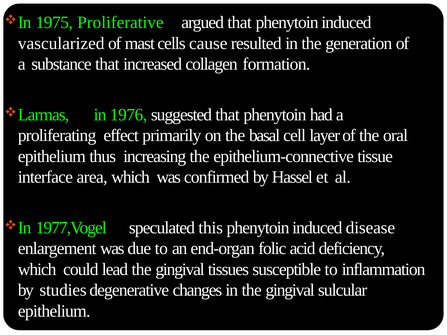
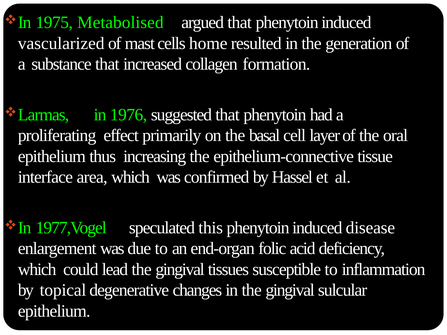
Proliferative: Proliferative -> Metabolised
cause: cause -> home
studies: studies -> topical
